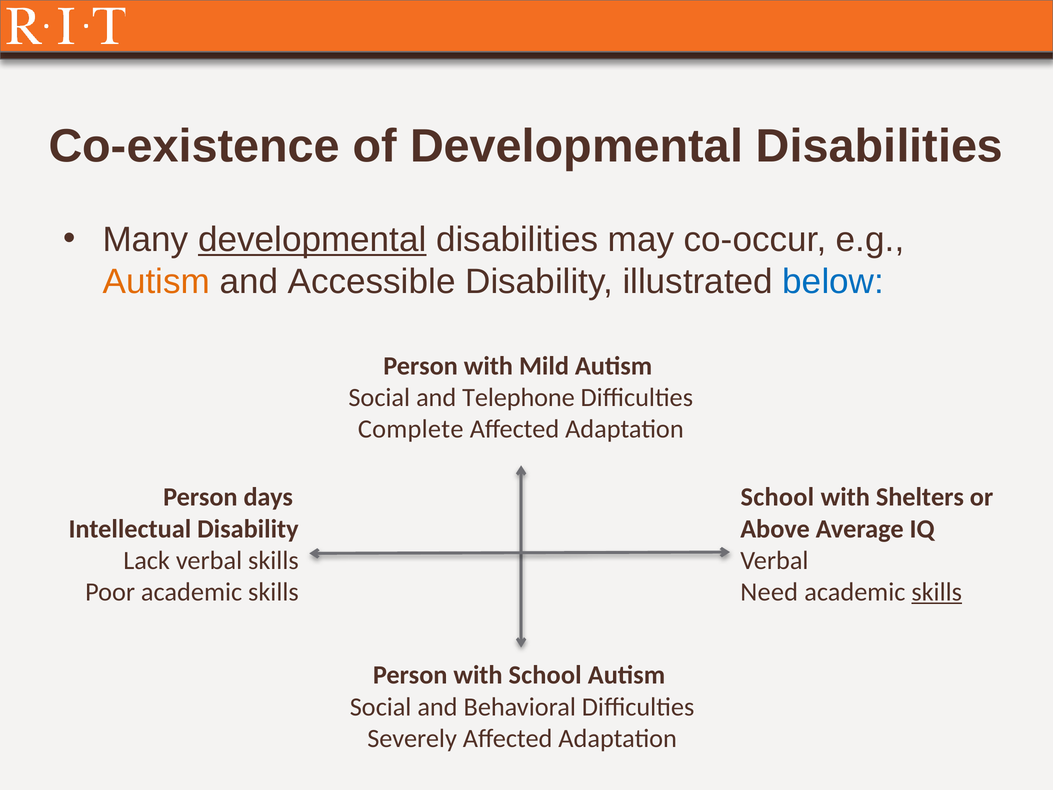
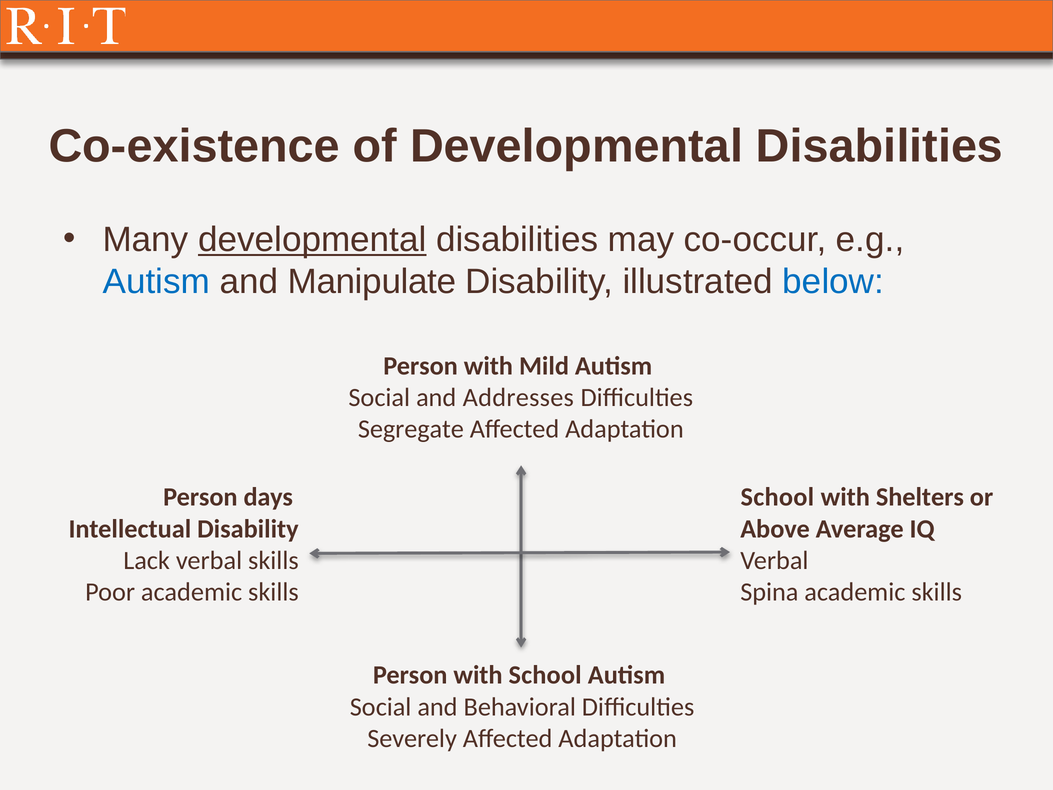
Autism at (156, 282) colour: orange -> blue
Accessible: Accessible -> Manipulate
Telephone: Telephone -> Addresses
Complete: Complete -> Segregate
Need: Need -> Spina
skills at (937, 592) underline: present -> none
